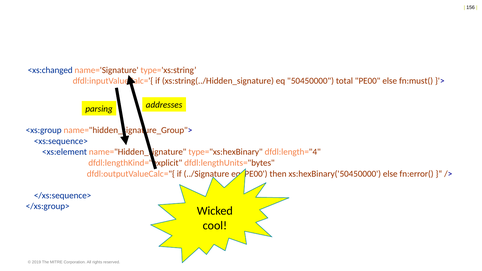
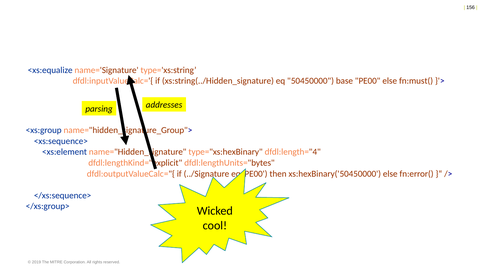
<xs:changed: <xs:changed -> <xs:equalize
total: total -> base
